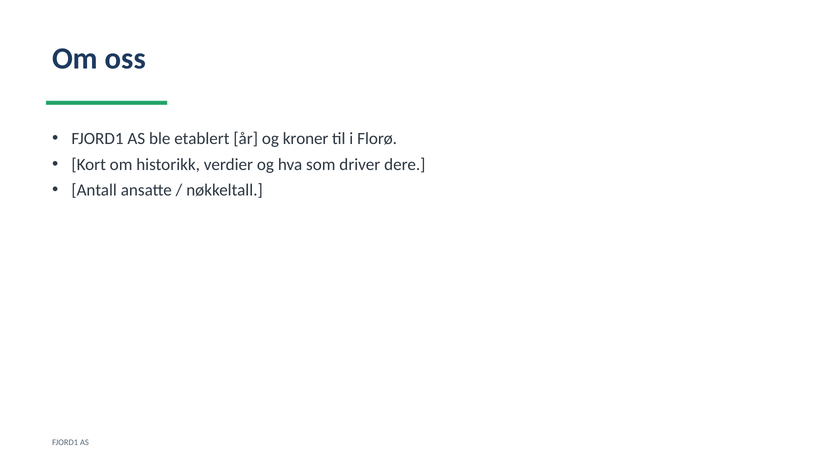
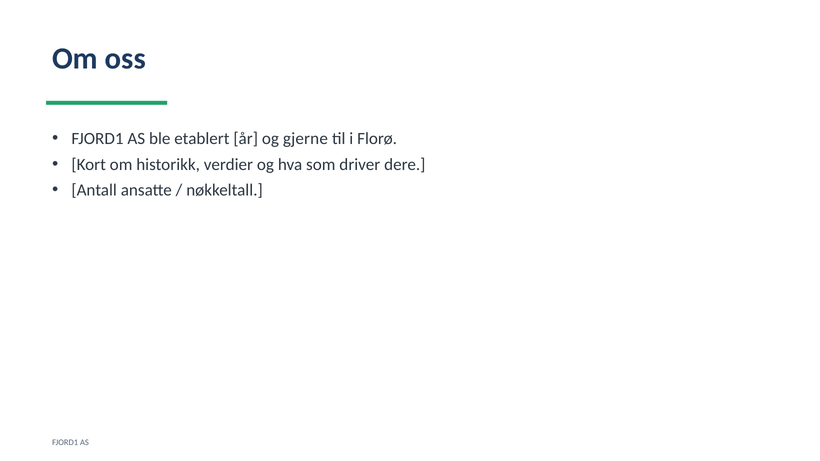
kroner: kroner -> gjerne
